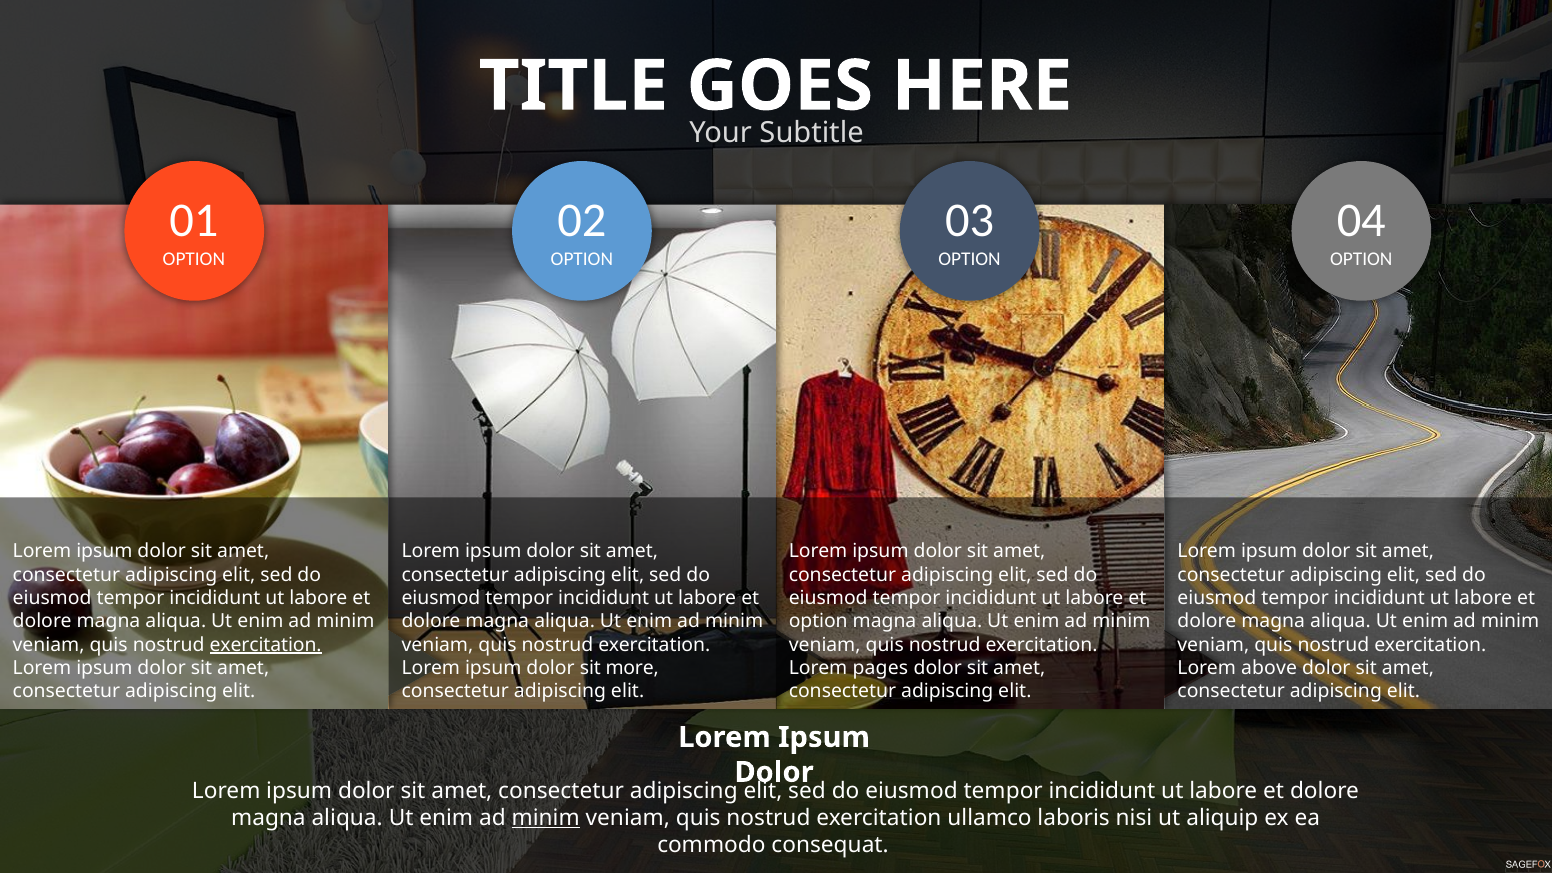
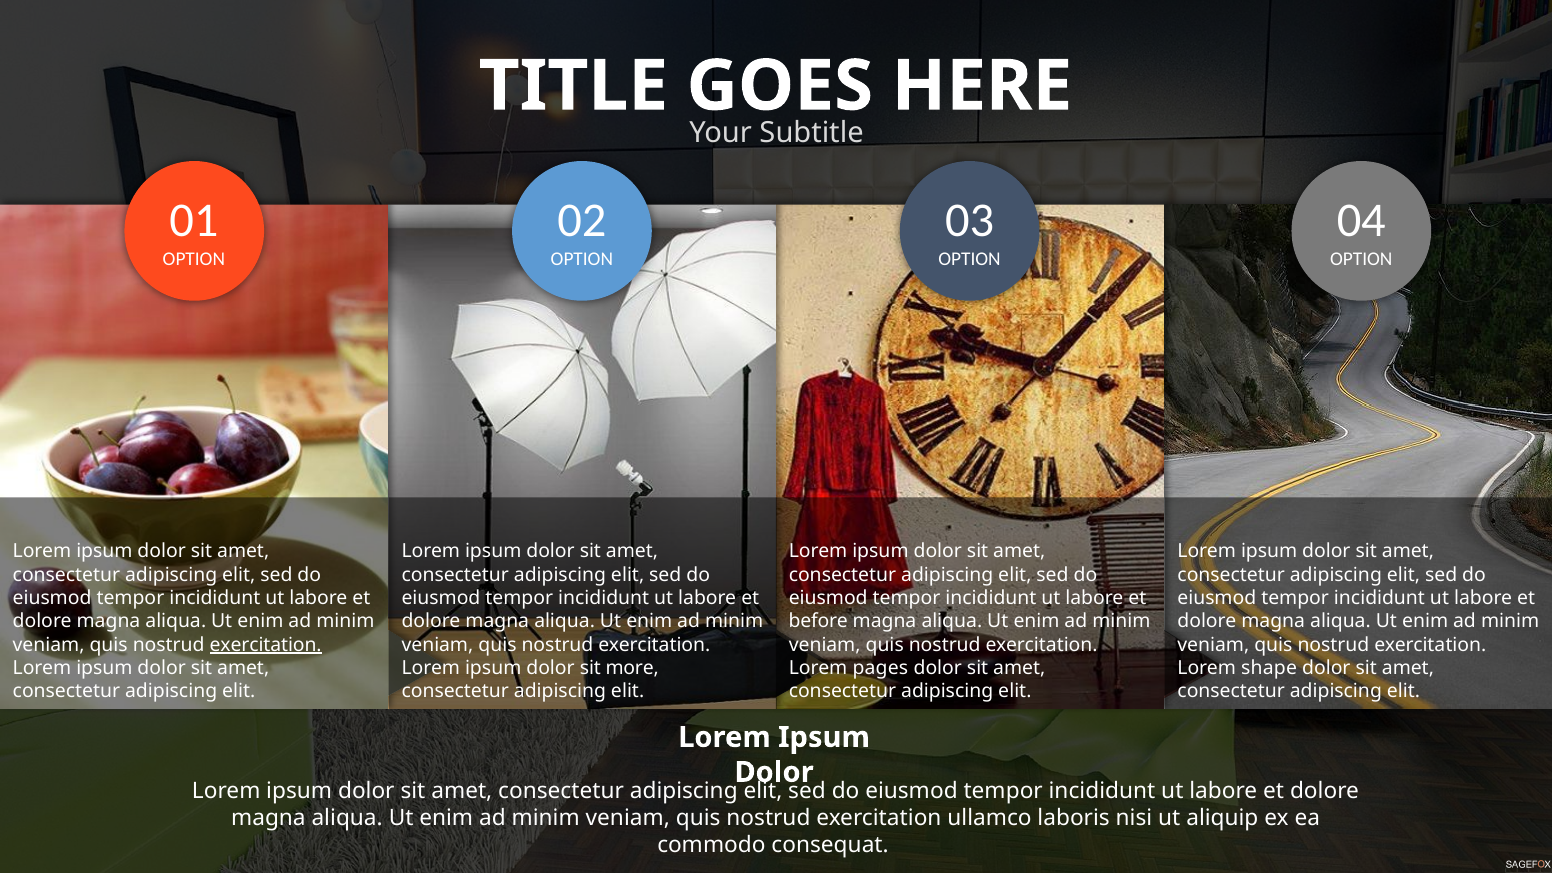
option at (818, 621): option -> before
above: above -> shape
minim at (546, 818) underline: present -> none
